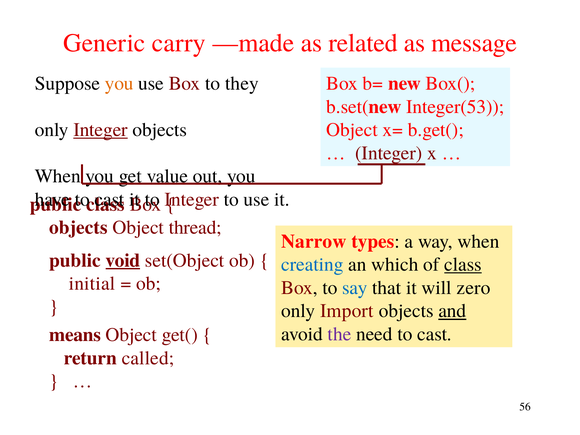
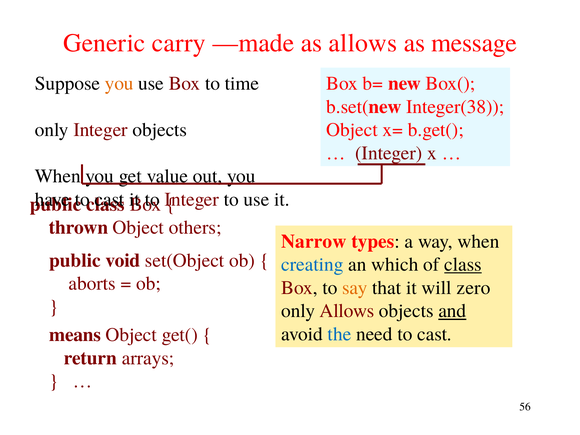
as related: related -> allows
they: they -> time
Integer(53: Integer(53 -> Integer(38
Integer at (100, 130) underline: present -> none
objects at (78, 228): objects -> thrown
thread: thread -> others
void underline: present -> none
initial: initial -> aborts
say colour: blue -> orange
only Import: Import -> Allows
the colour: purple -> blue
called: called -> arrays
